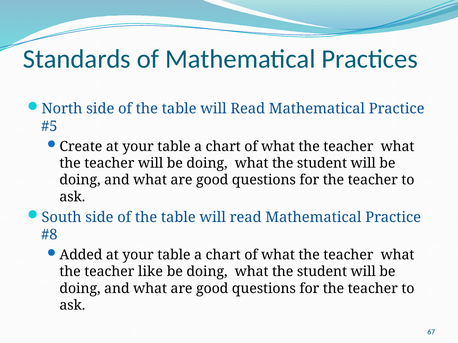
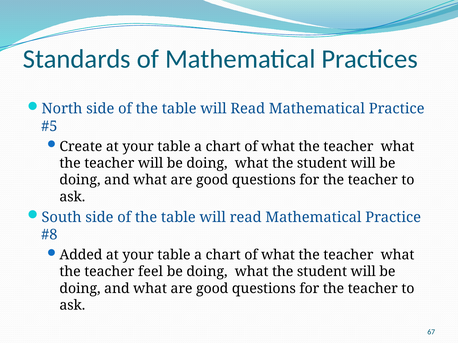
like: like -> feel
